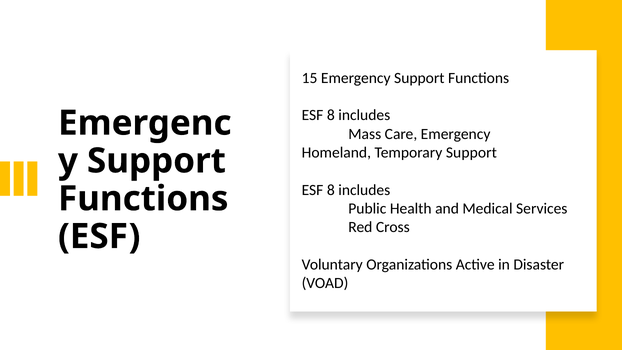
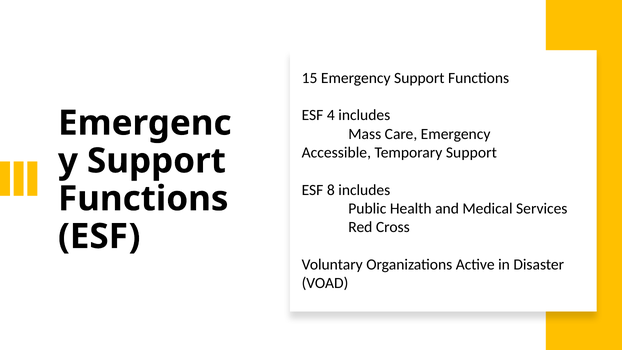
8 at (331, 115): 8 -> 4
Homeland: Homeland -> Accessible
